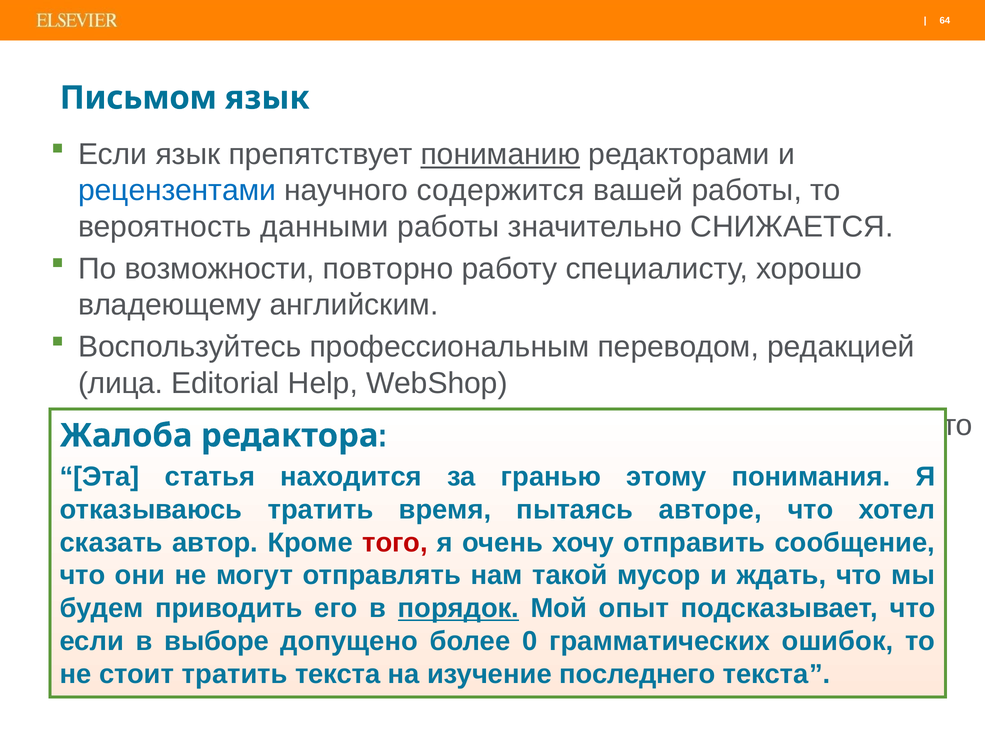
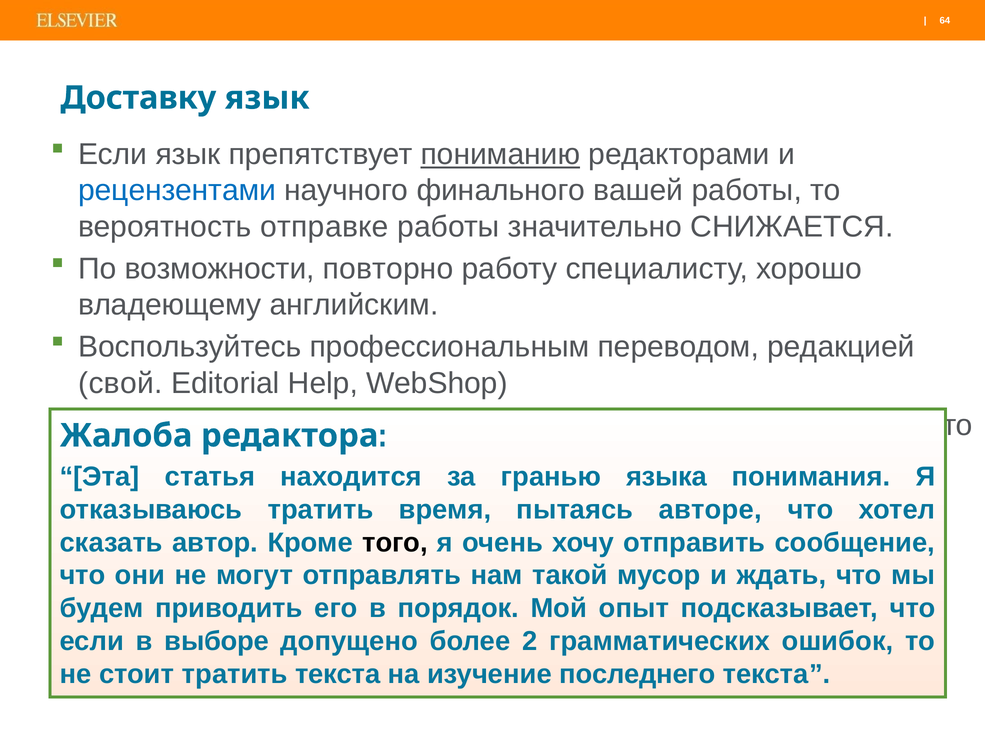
Письмом: Письмом -> Доставку
содержится: содержится -> финального
данными: данными -> отправке
лица: лица -> свой
этому: этому -> языка
того colour: red -> black
порядок underline: present -> none
0: 0 -> 2
